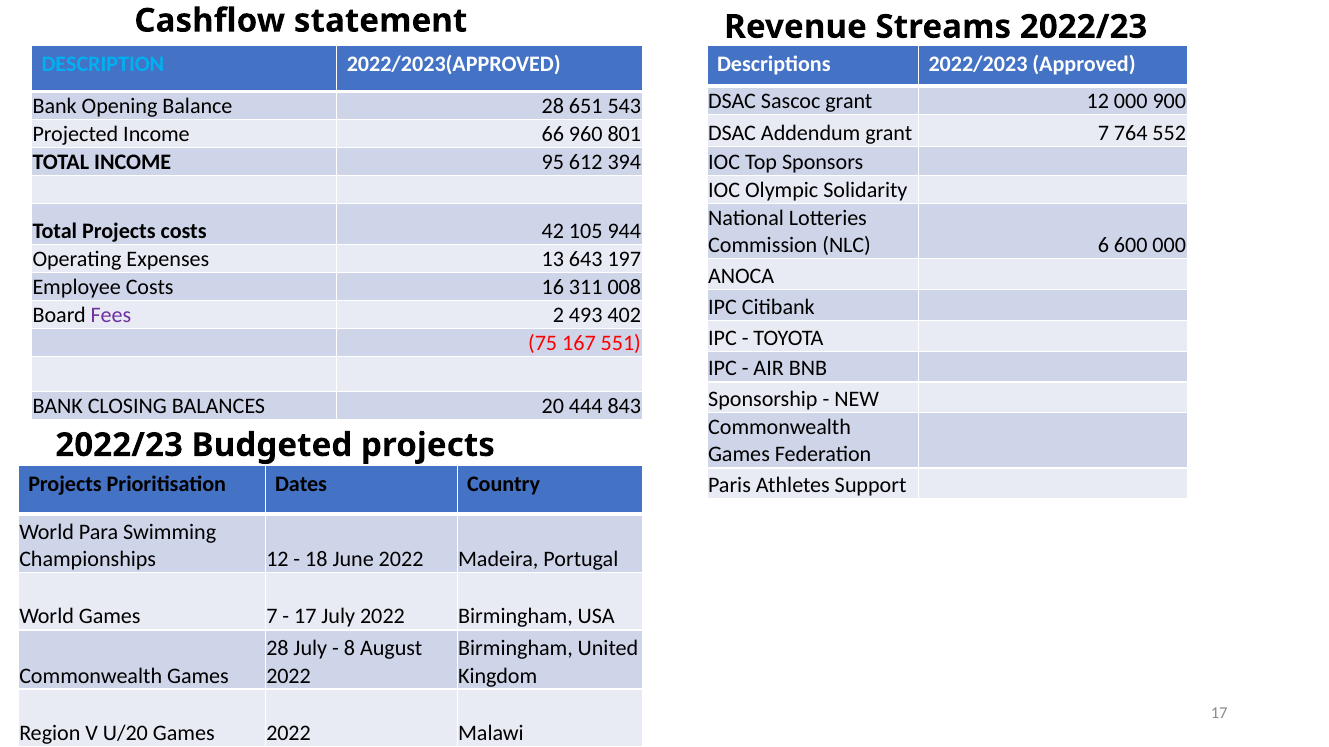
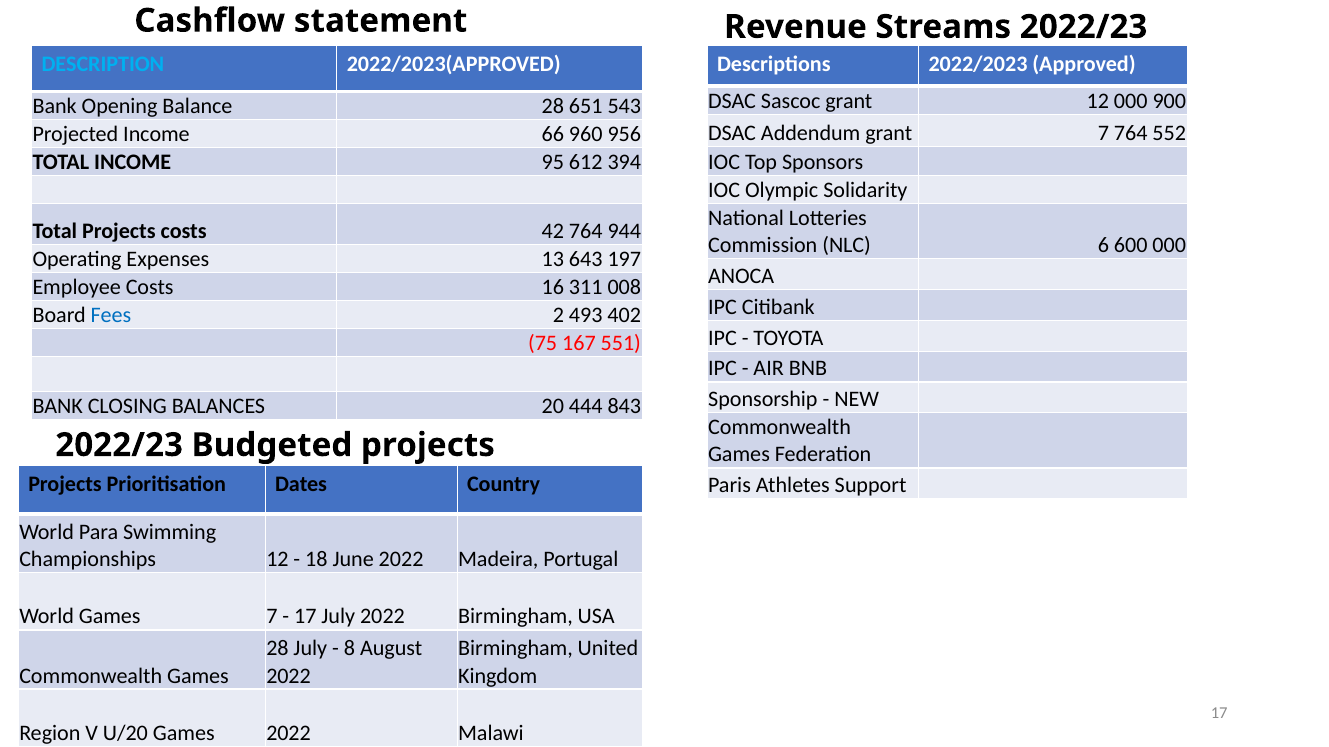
801: 801 -> 956
42 105: 105 -> 764
Fees colour: purple -> blue
